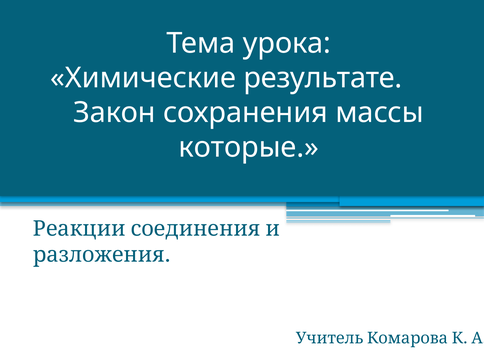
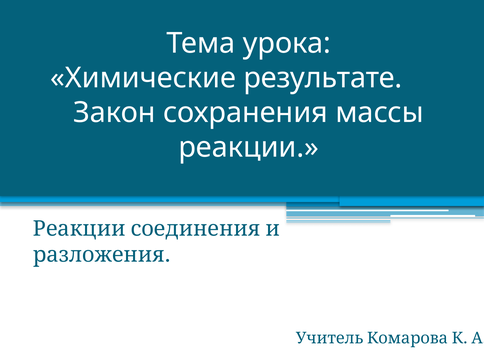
которые: которые -> реакции
